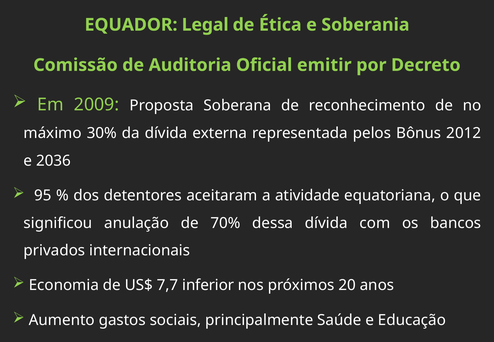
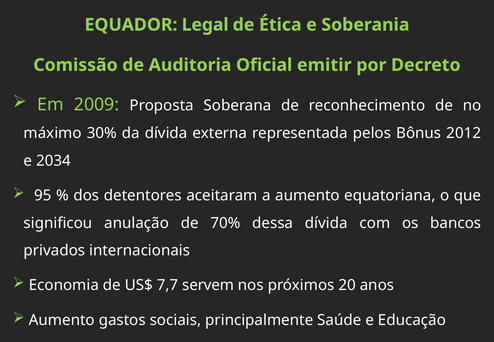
2036: 2036 -> 2034
a atividade: atividade -> aumento
inferior: inferior -> servem
